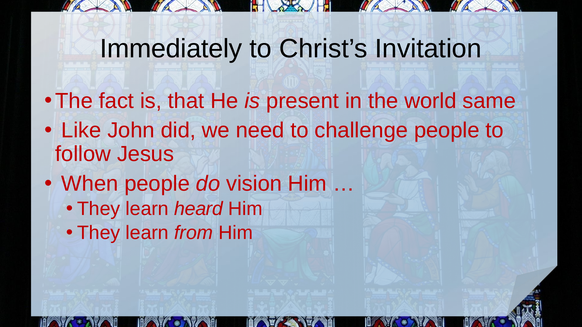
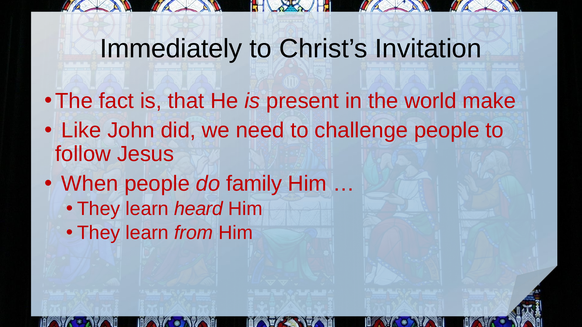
same: same -> make
vision: vision -> family
